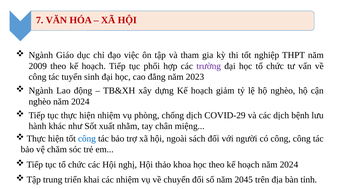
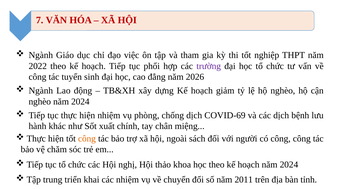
2009: 2009 -> 2022
2023: 2023 -> 2026
COVID-29: COVID-29 -> COVID-69
nhằm: nhằm -> chính
công at (87, 139) colour: blue -> orange
2045: 2045 -> 2011
